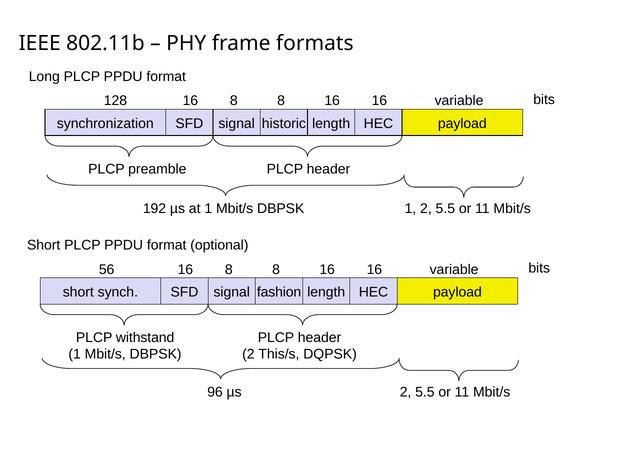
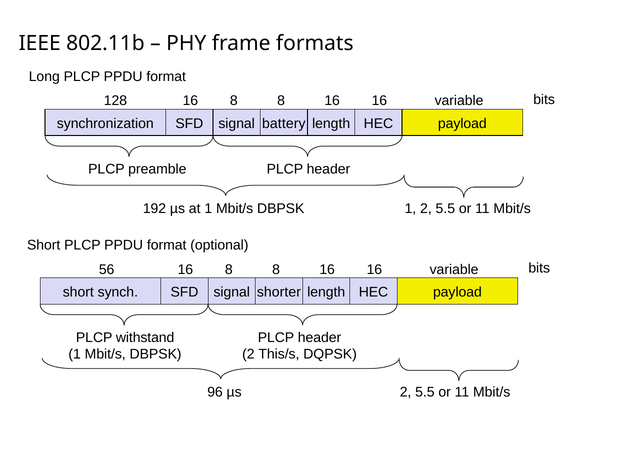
historic: historic -> battery
fashion: fashion -> shorter
